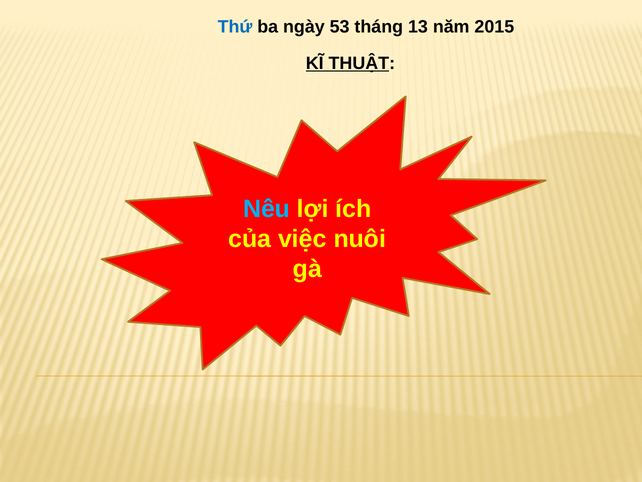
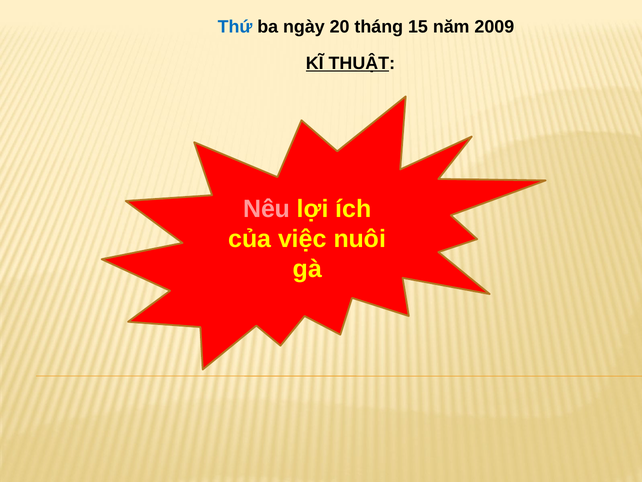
53: 53 -> 20
13: 13 -> 15
2015: 2015 -> 2009
Nêu colour: light blue -> pink
